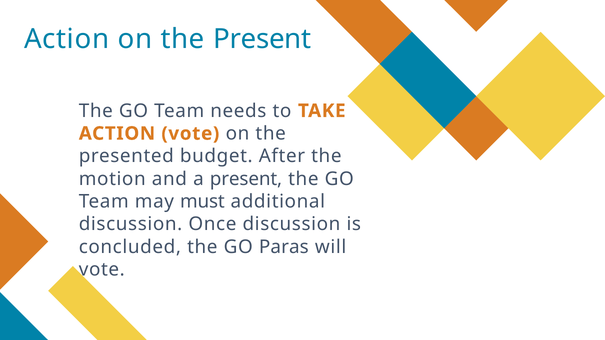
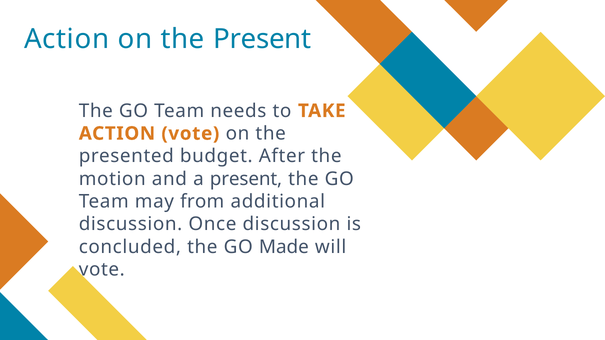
must: must -> from
Paras: Paras -> Made
